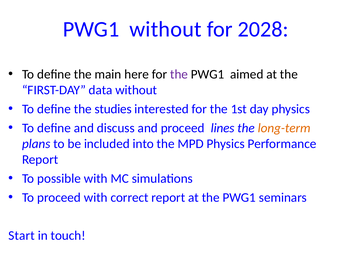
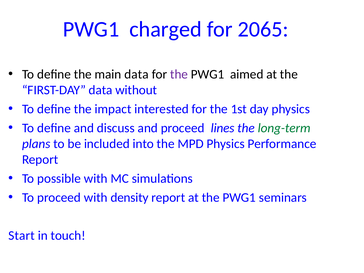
PWG1 without: without -> charged
2028: 2028 -> 2065
main here: here -> data
studies: studies -> impact
long-term colour: orange -> green
correct: correct -> density
